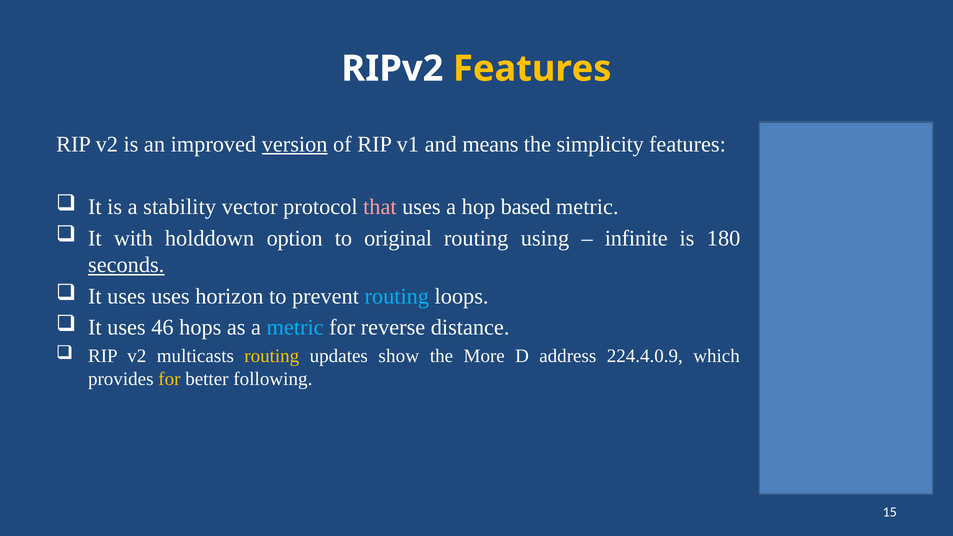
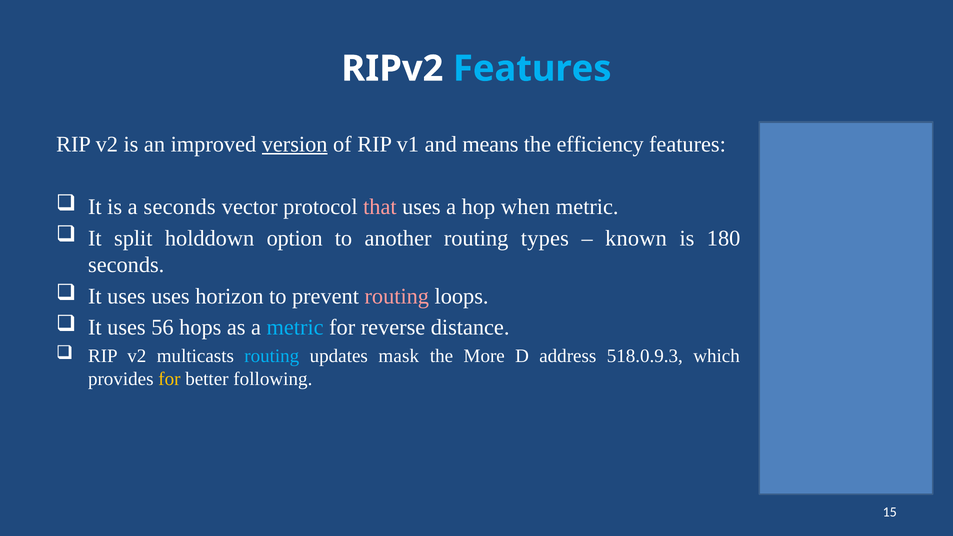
Features at (532, 69) colour: yellow -> light blue
simplicity: simplicity -> efficiency
a stability: stability -> seconds
based: based -> when
with: with -> split
original: original -> another
using: using -> types
infinite: infinite -> known
seconds at (126, 265) underline: present -> none
routing at (397, 296) colour: light blue -> pink
46: 46 -> 56
routing at (272, 356) colour: yellow -> light blue
show: show -> mask
224.4.0.9: 224.4.0.9 -> 518.0.9.3
